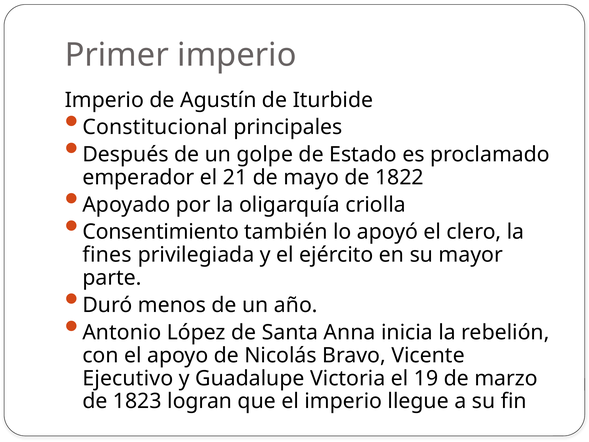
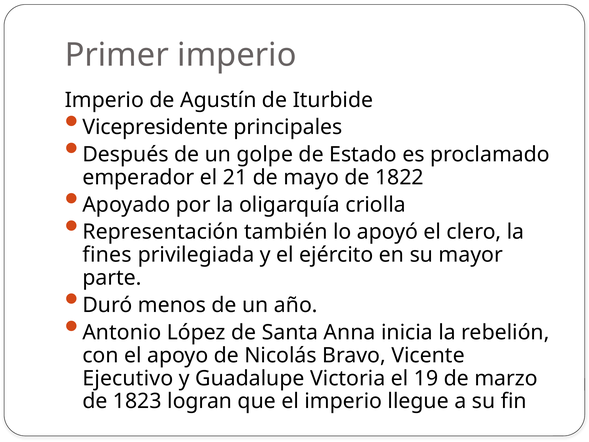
Constitucional: Constitucional -> Vicepresidente
Consentimiento: Consentimiento -> Representación
